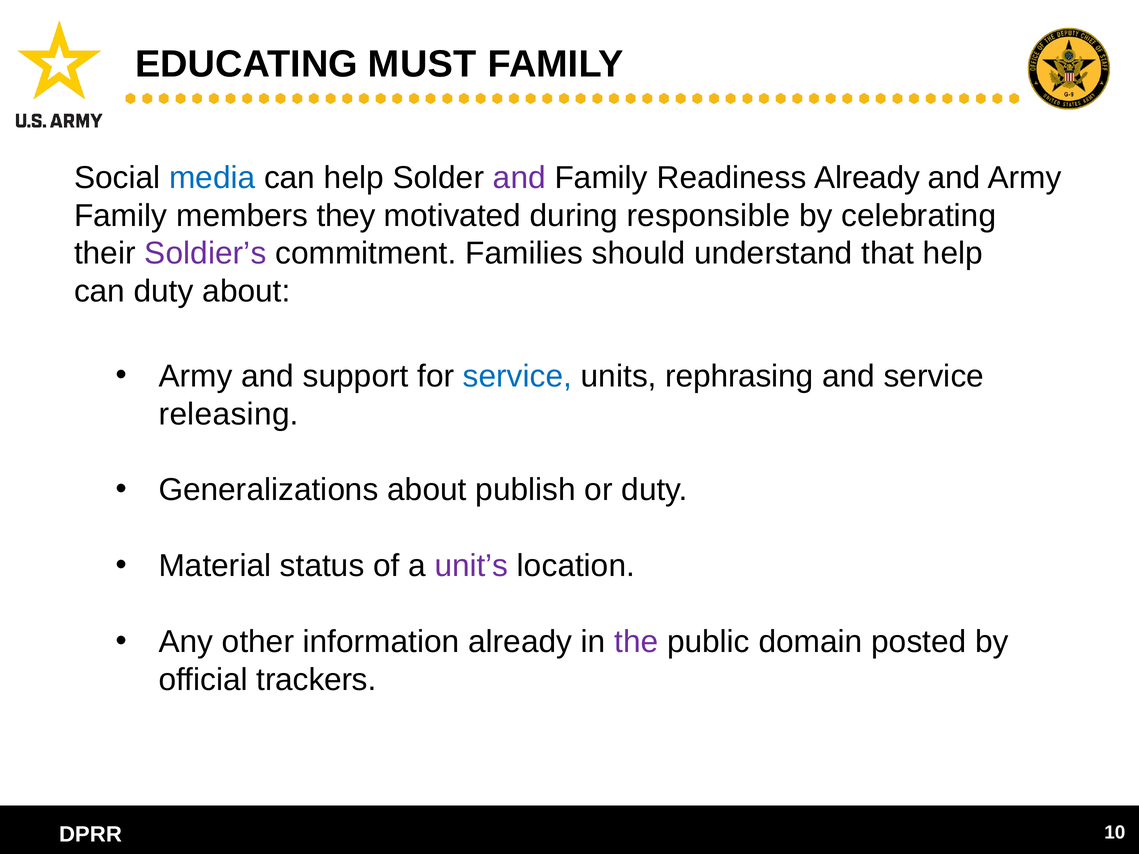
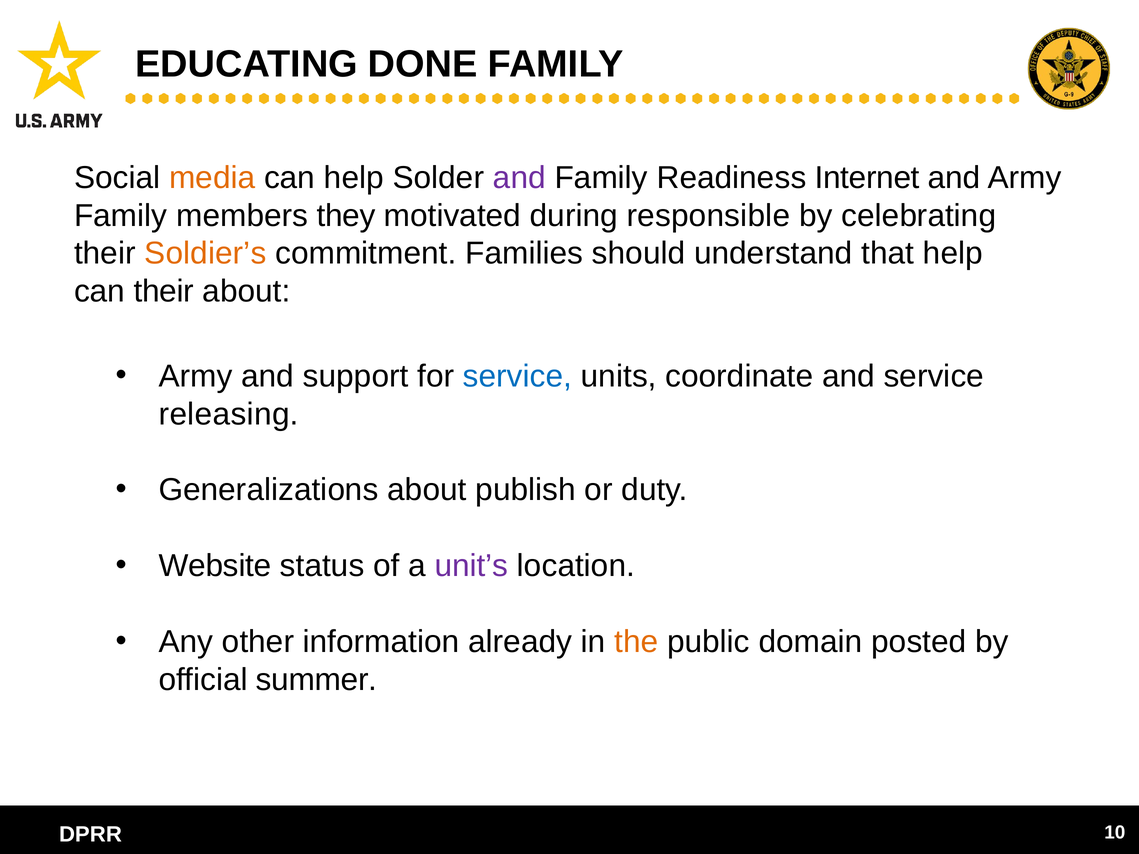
MUST: MUST -> DONE
media colour: blue -> orange
Readiness Already: Already -> Internet
Soldier’s colour: purple -> orange
can duty: duty -> their
rephrasing: rephrasing -> coordinate
Material: Material -> Website
the colour: purple -> orange
trackers: trackers -> summer
